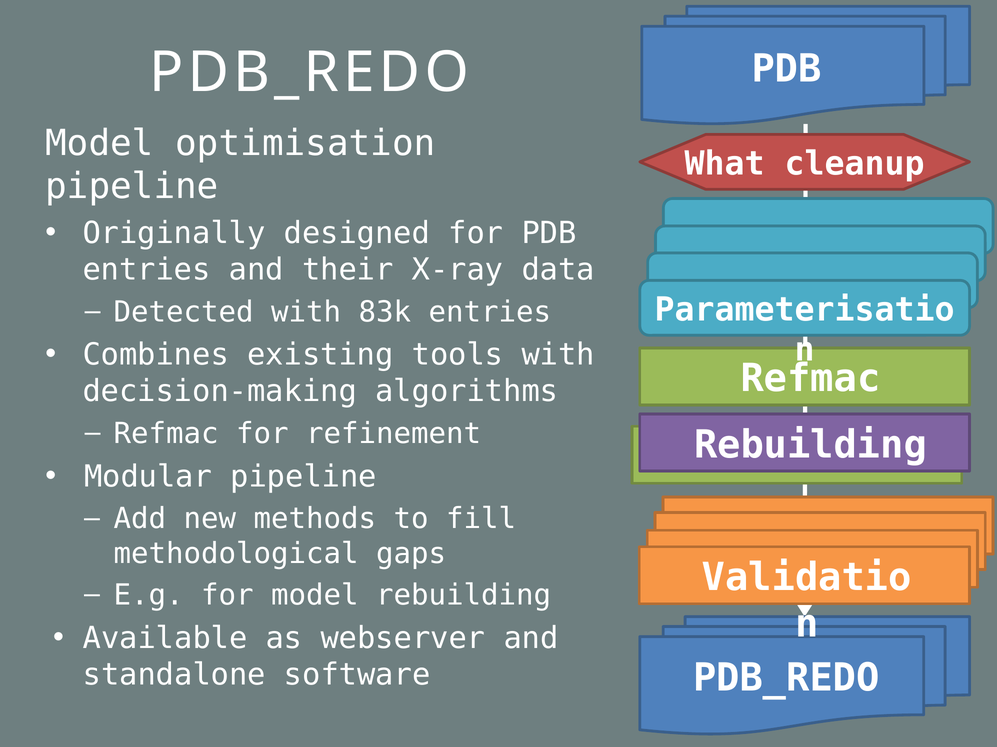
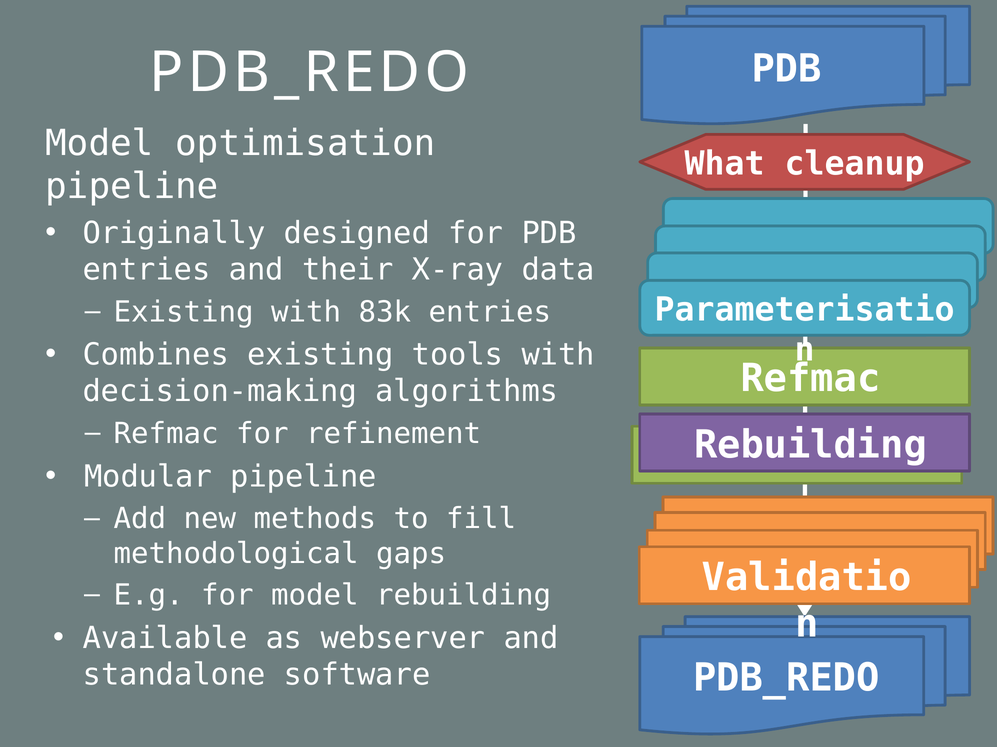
Detected at (184, 312): Detected -> Existing
